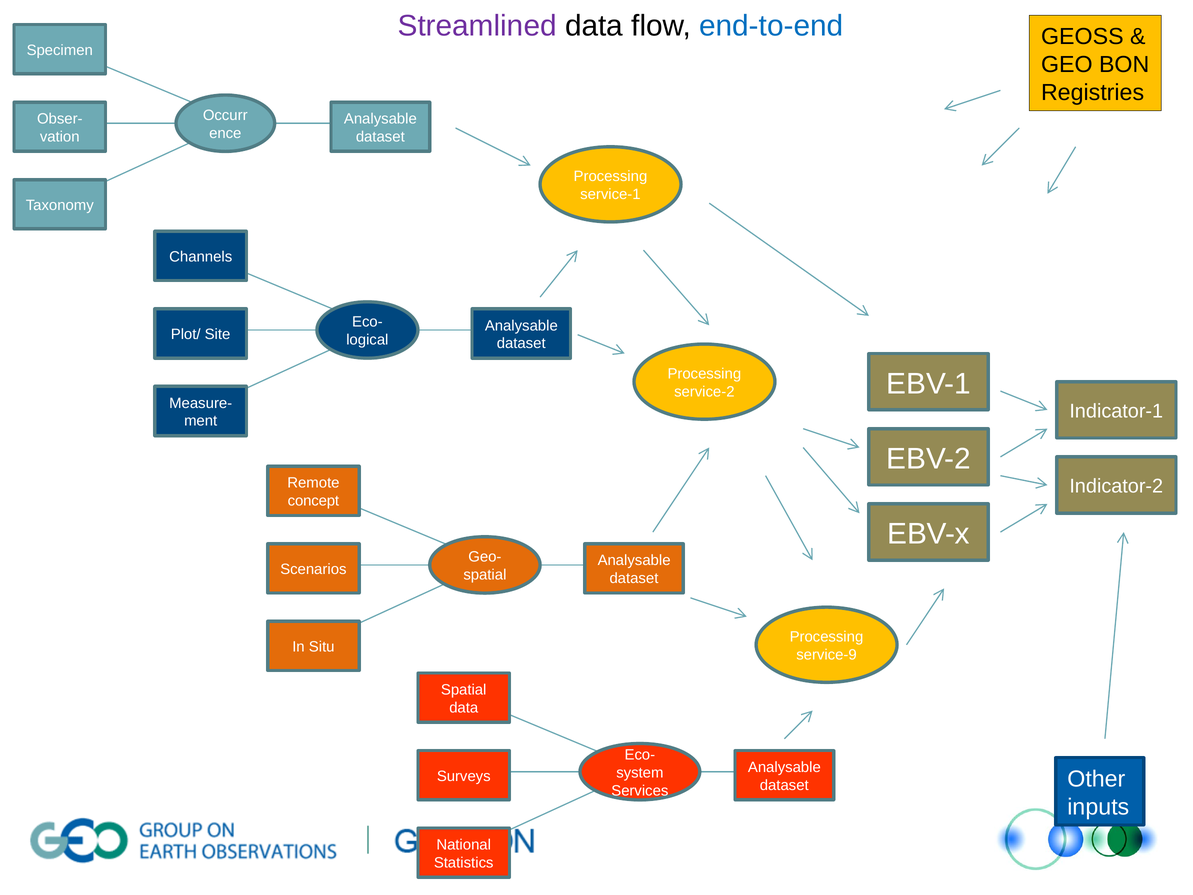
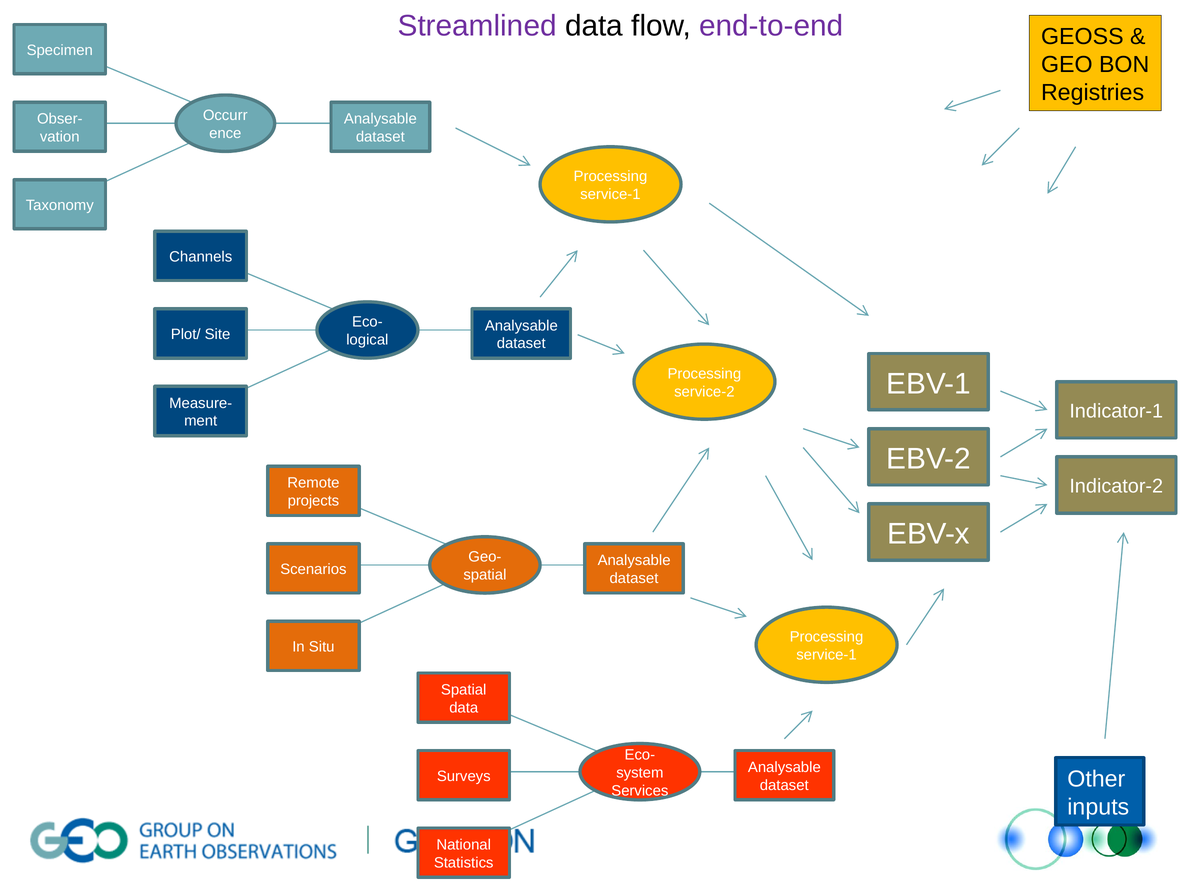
end-to-end colour: blue -> purple
concept: concept -> projects
service-9 at (827, 655): service-9 -> service-1
